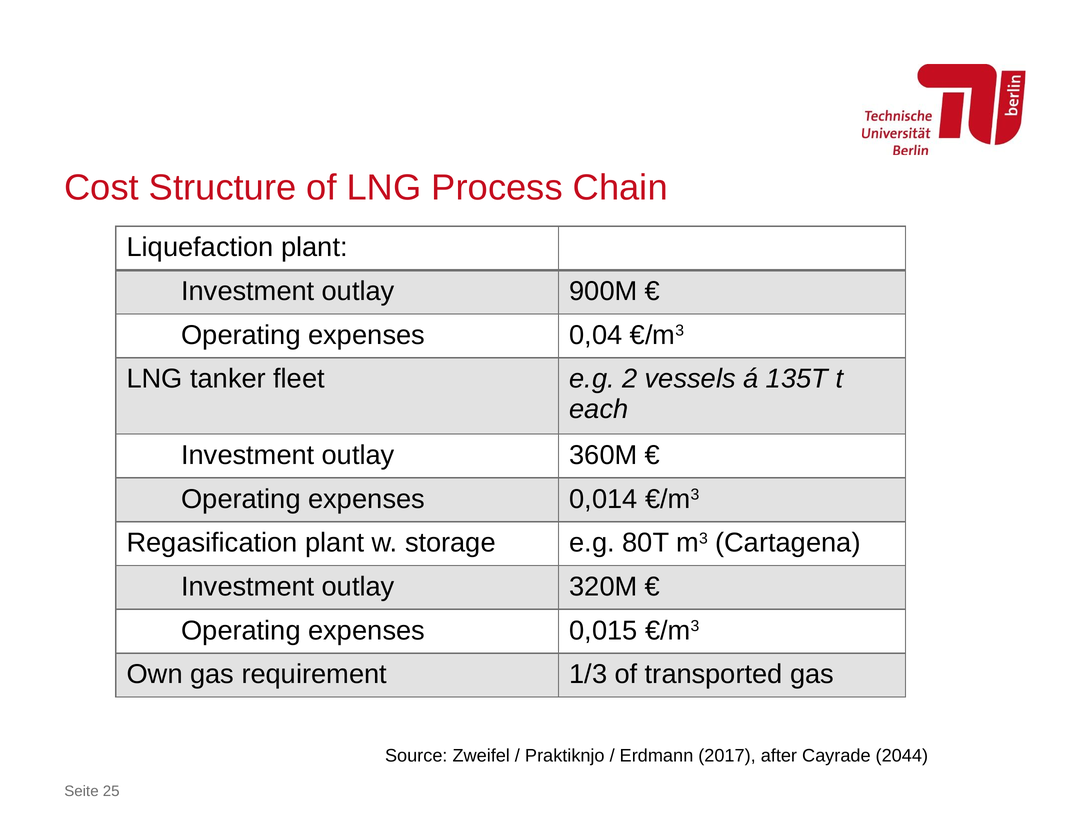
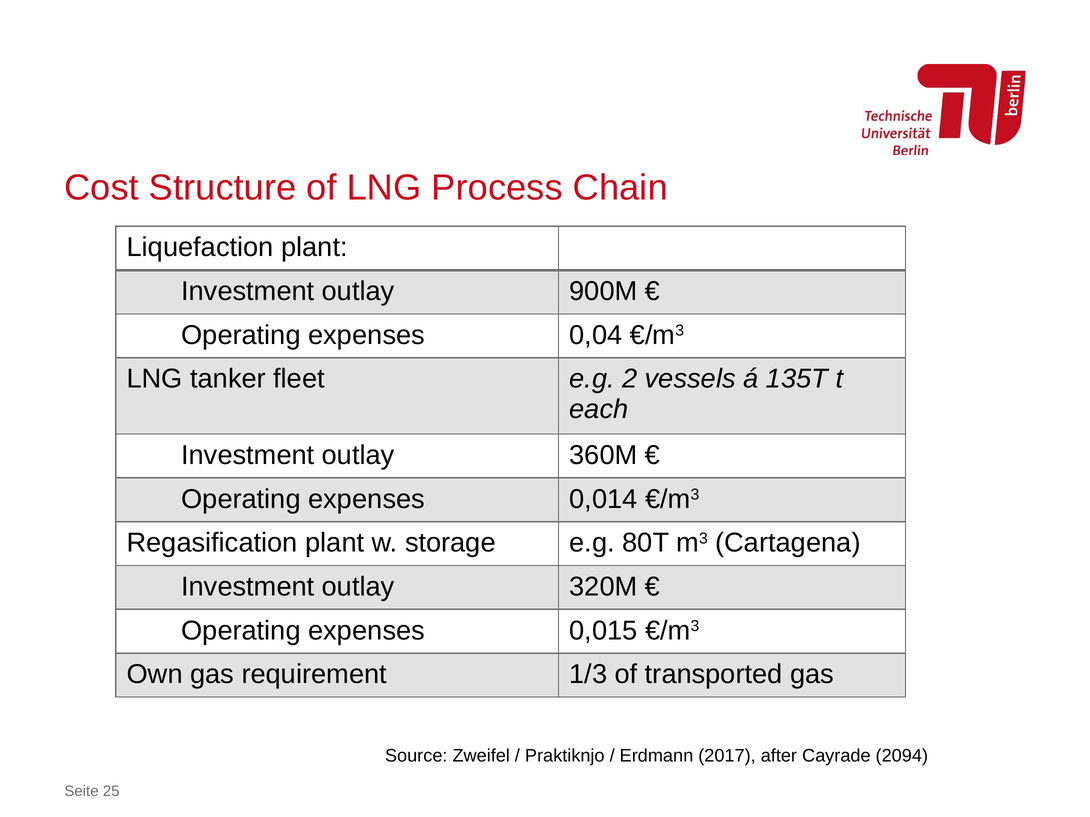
2044: 2044 -> 2094
